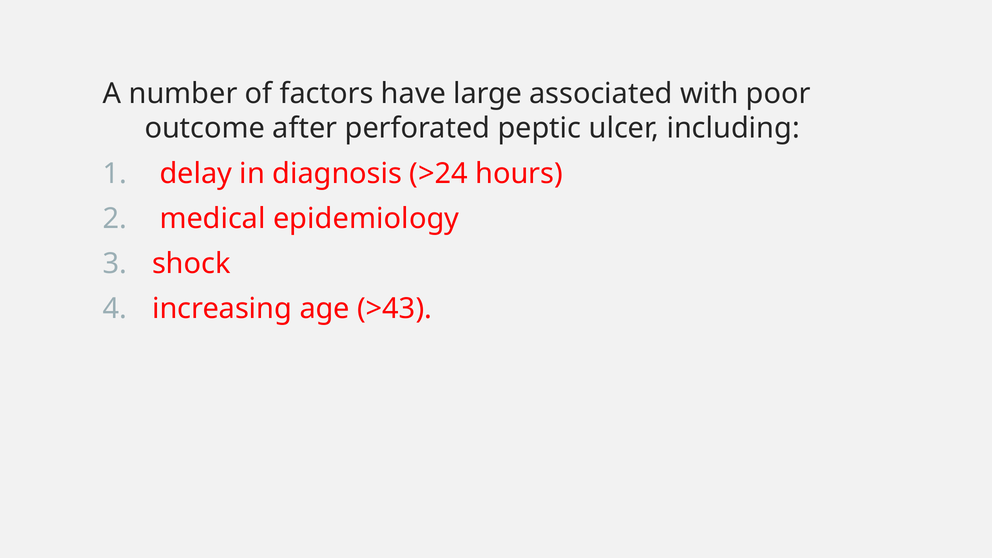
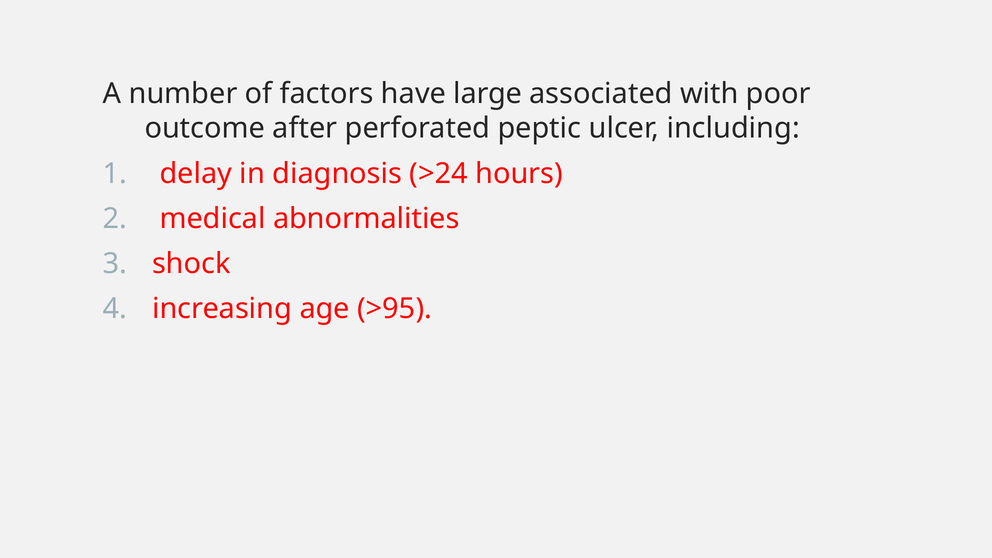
epidemiology: epidemiology -> abnormalities
>43: >43 -> >95
